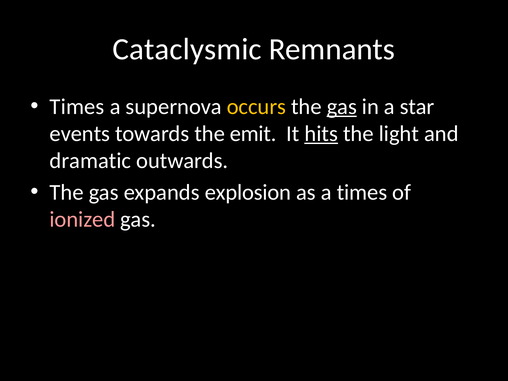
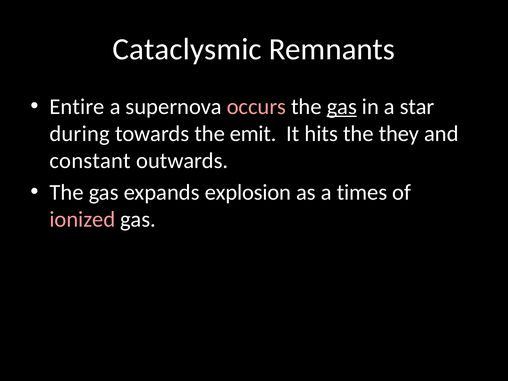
Times at (77, 107): Times -> Entire
occurs colour: yellow -> pink
events: events -> during
hits underline: present -> none
light: light -> they
dramatic: dramatic -> constant
